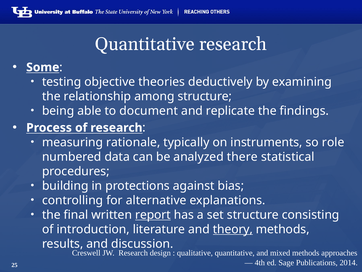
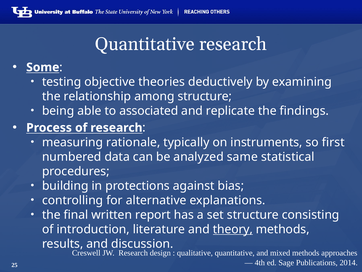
document: document -> associated
role: role -> first
there: there -> same
report underline: present -> none
